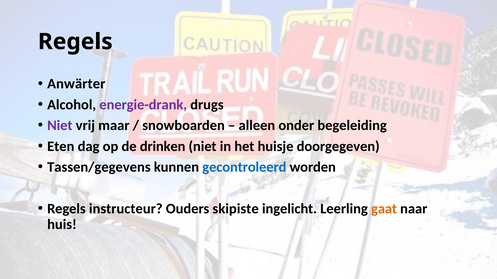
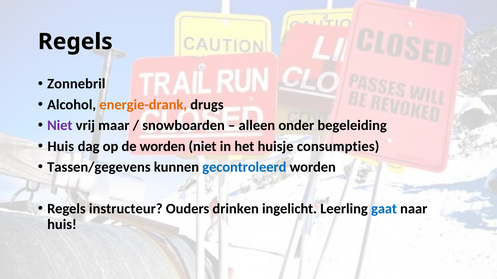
Anwärter: Anwärter -> Zonnebril
energie-drank colour: purple -> orange
Eten at (61, 147): Eten -> Huis
de drinken: drinken -> worden
doorgegeven: doorgegeven -> consumpties
skipiste: skipiste -> drinken
gaat colour: orange -> blue
